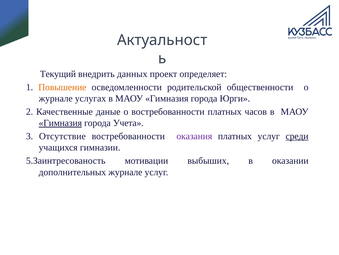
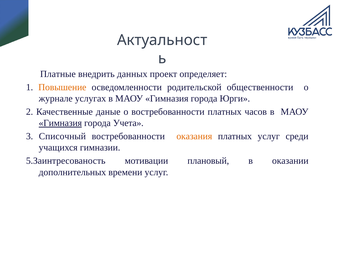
Текущий: Текущий -> Платные
Отсутствие: Отсутствие -> Списочный
оказания colour: purple -> orange
среди underline: present -> none
выбыших: выбыших -> плановый
дополнительных журнале: журнале -> времени
